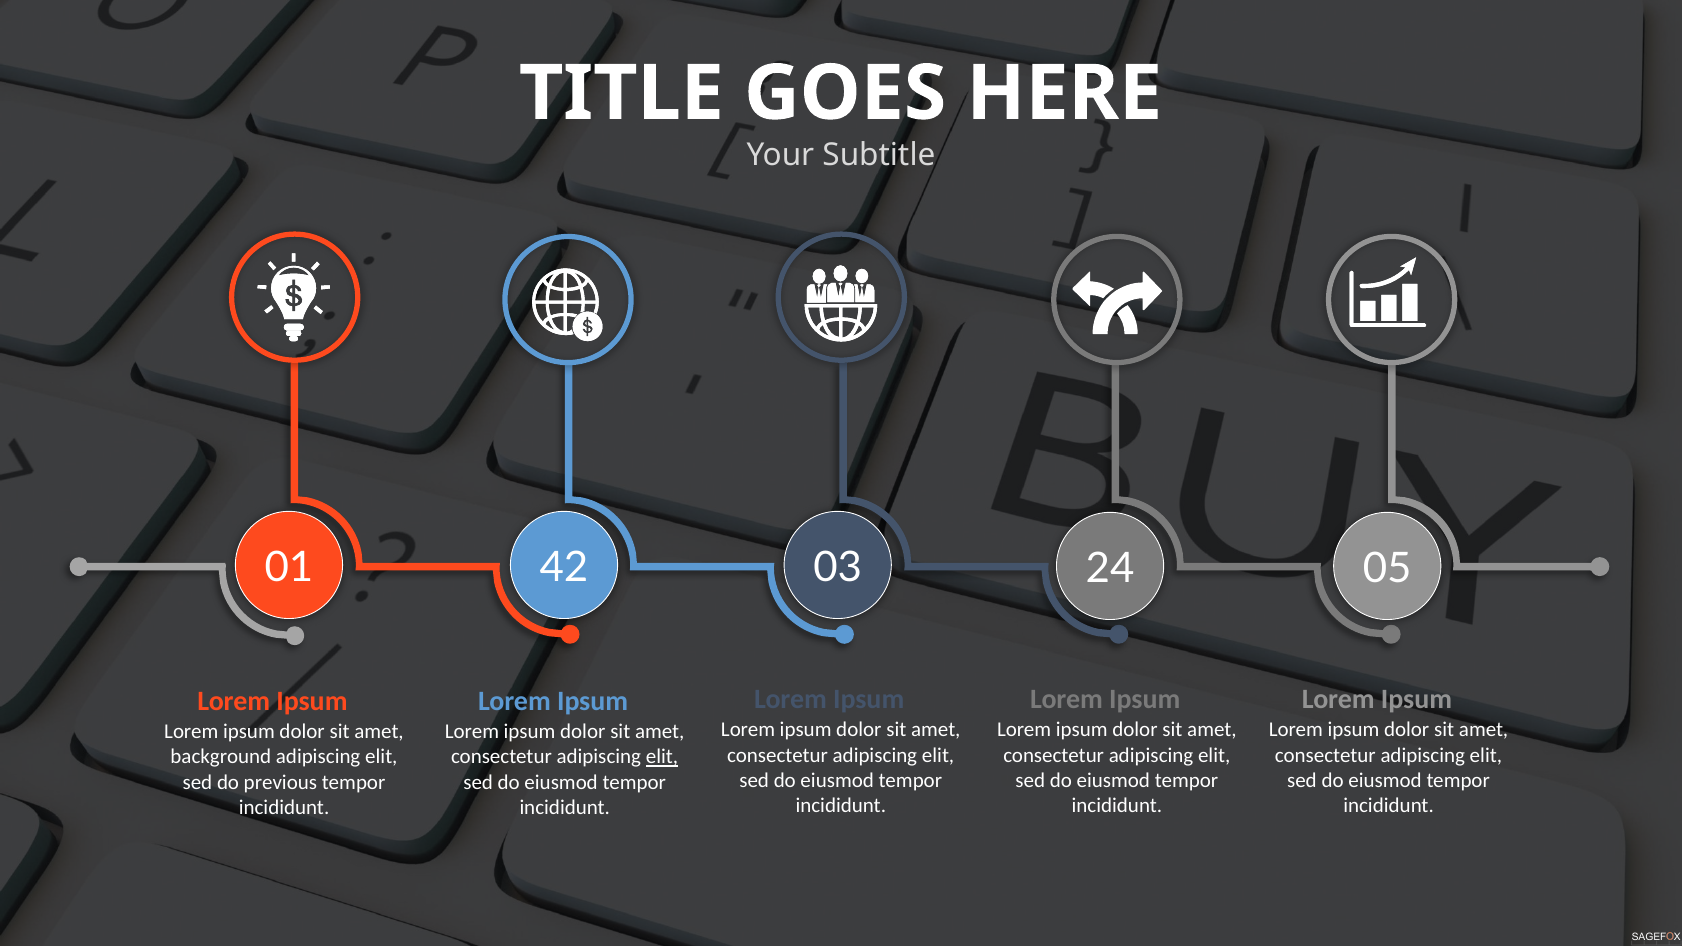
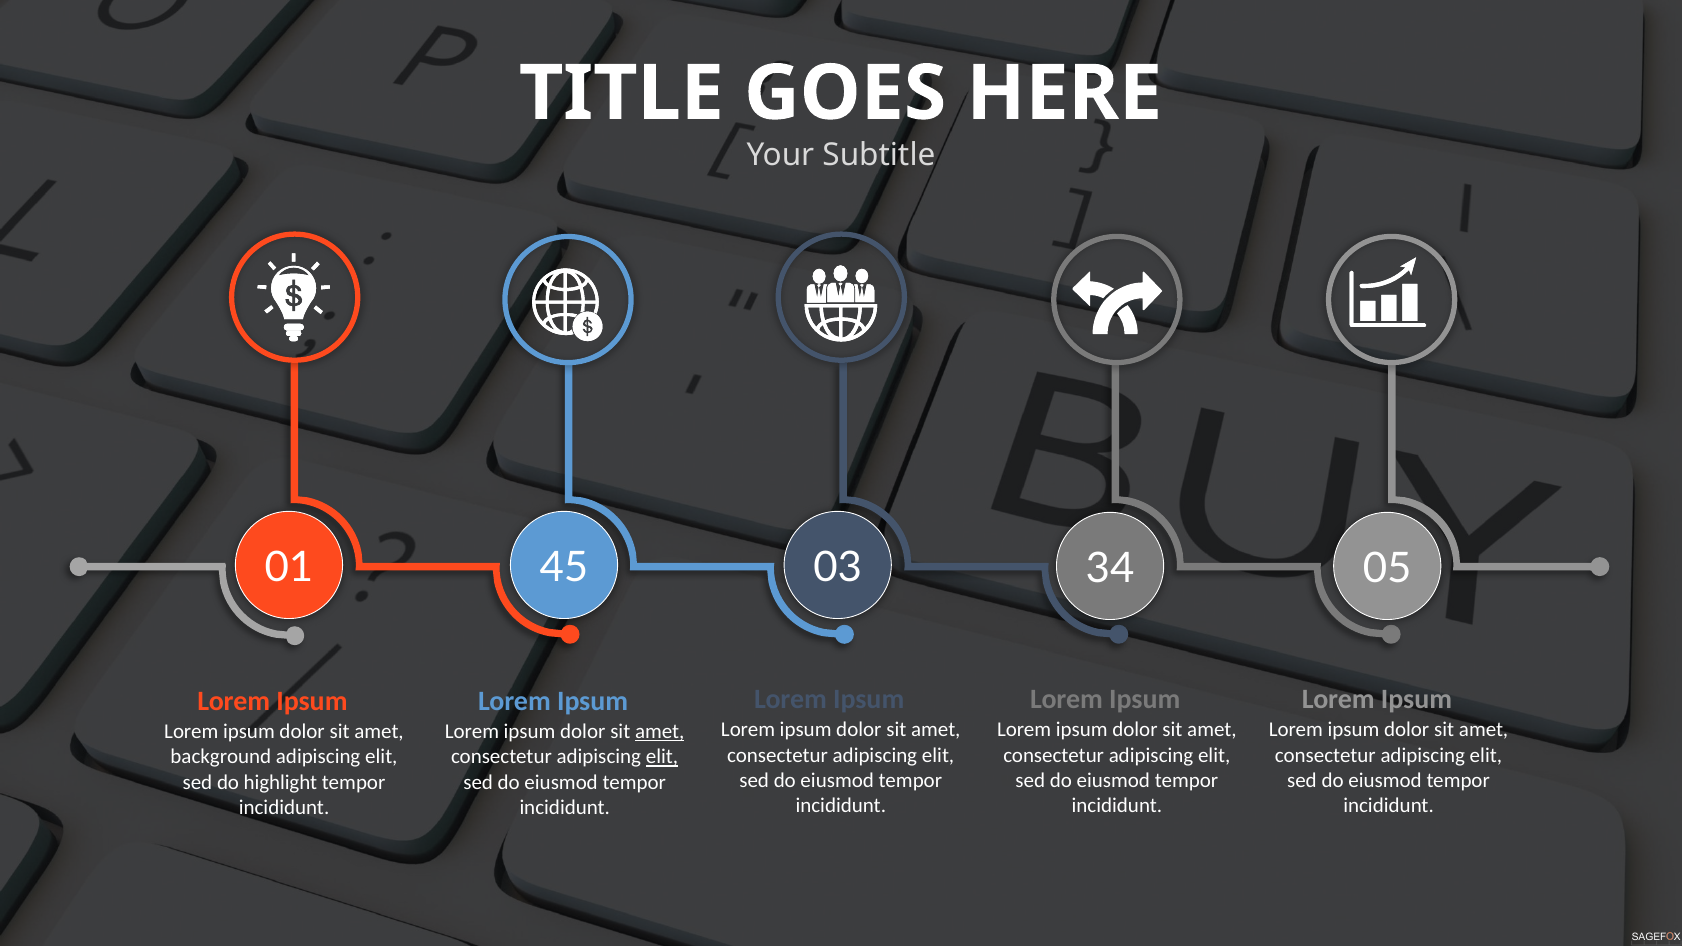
42: 42 -> 45
24: 24 -> 34
amet at (660, 732) underline: none -> present
previous: previous -> highlight
